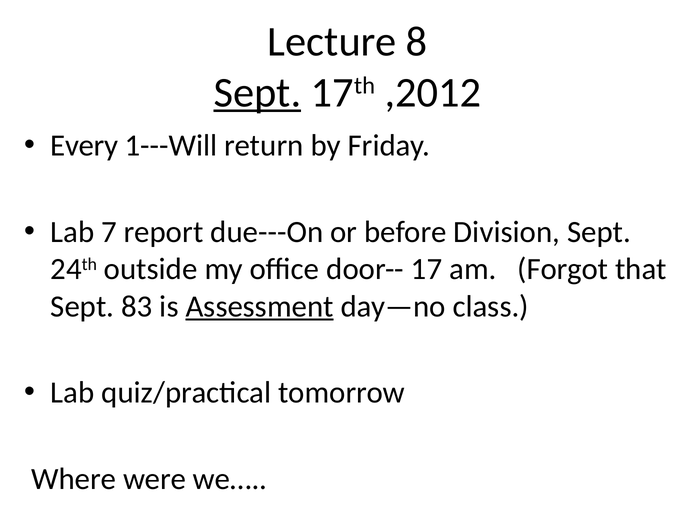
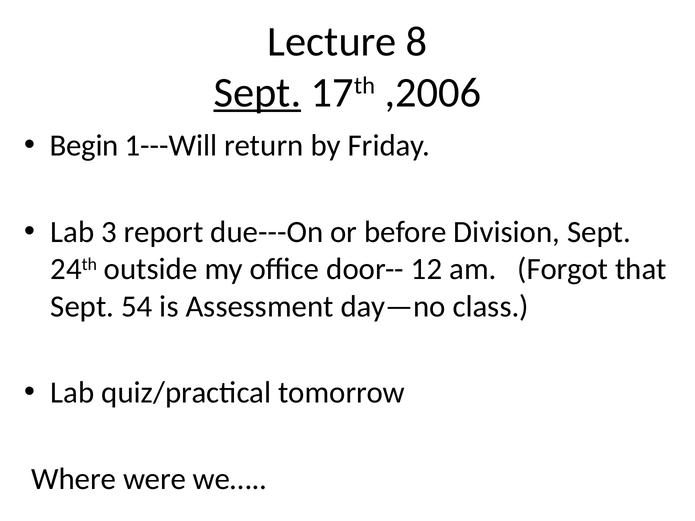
,2012: ,2012 -> ,2006
Every: Every -> Begin
7: 7 -> 3
17: 17 -> 12
83: 83 -> 54
Assessment underline: present -> none
